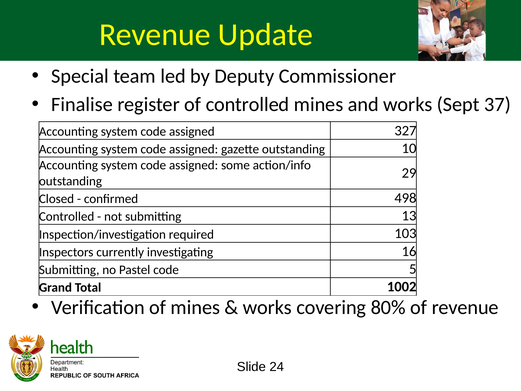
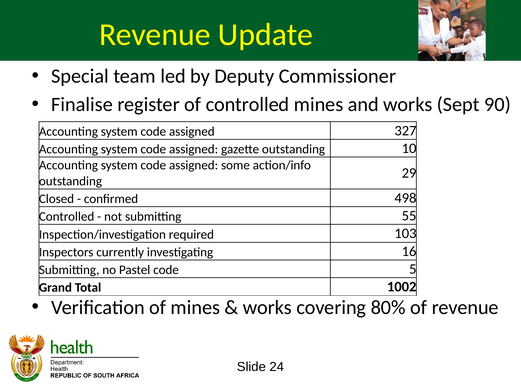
37: 37 -> 90
13: 13 -> 55
